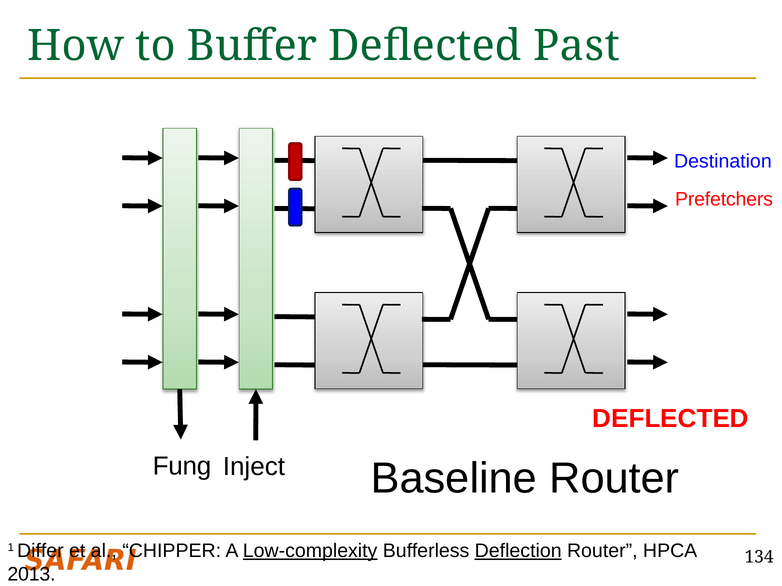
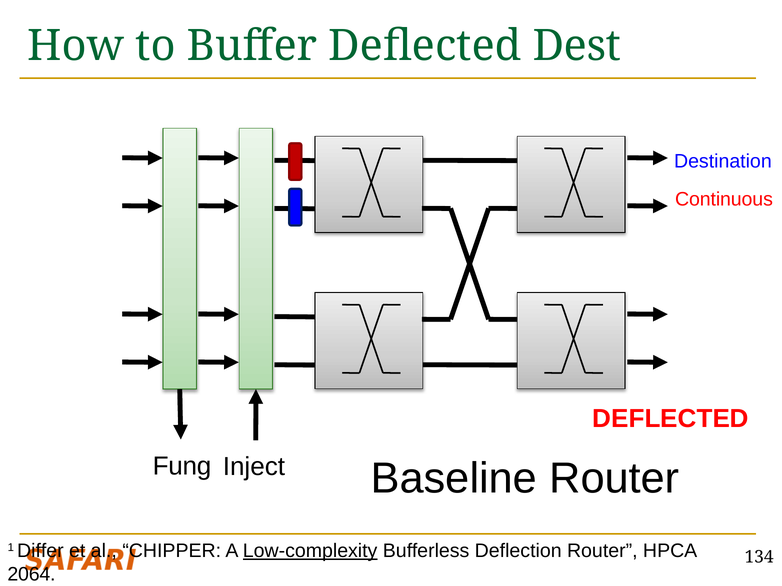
Past: Past -> Dest
Prefetchers: Prefetchers -> Continuous
Deflection underline: present -> none
2013: 2013 -> 2064
